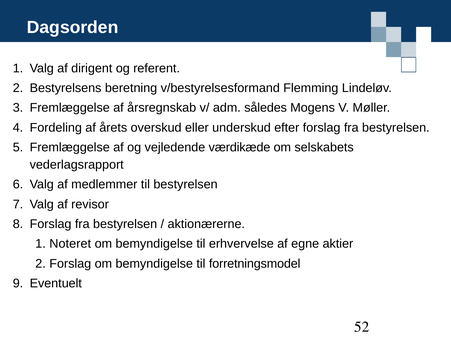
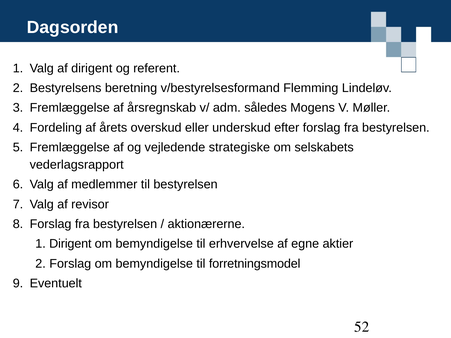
værdikæde: værdikæde -> strategiske
Noteret at (70, 244): Noteret -> Dirigent
